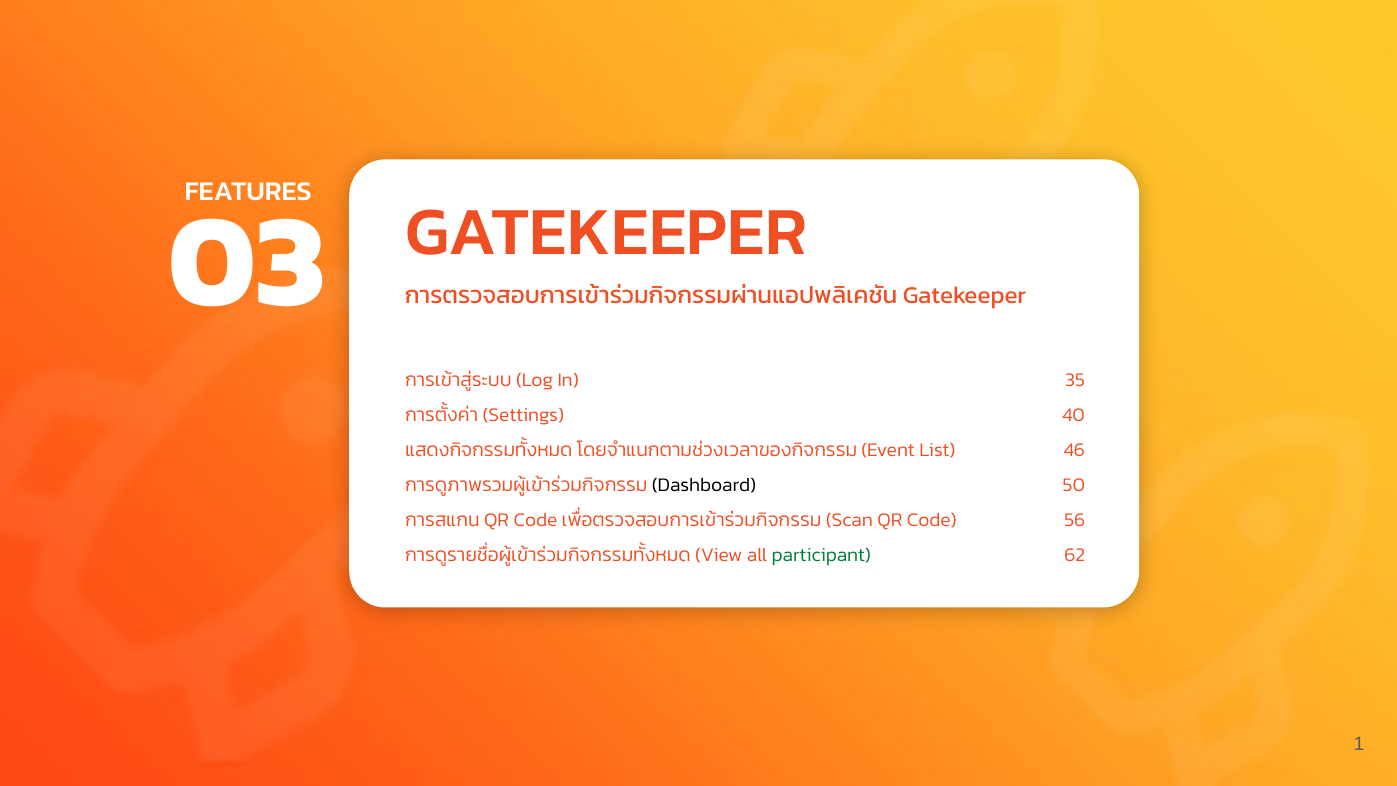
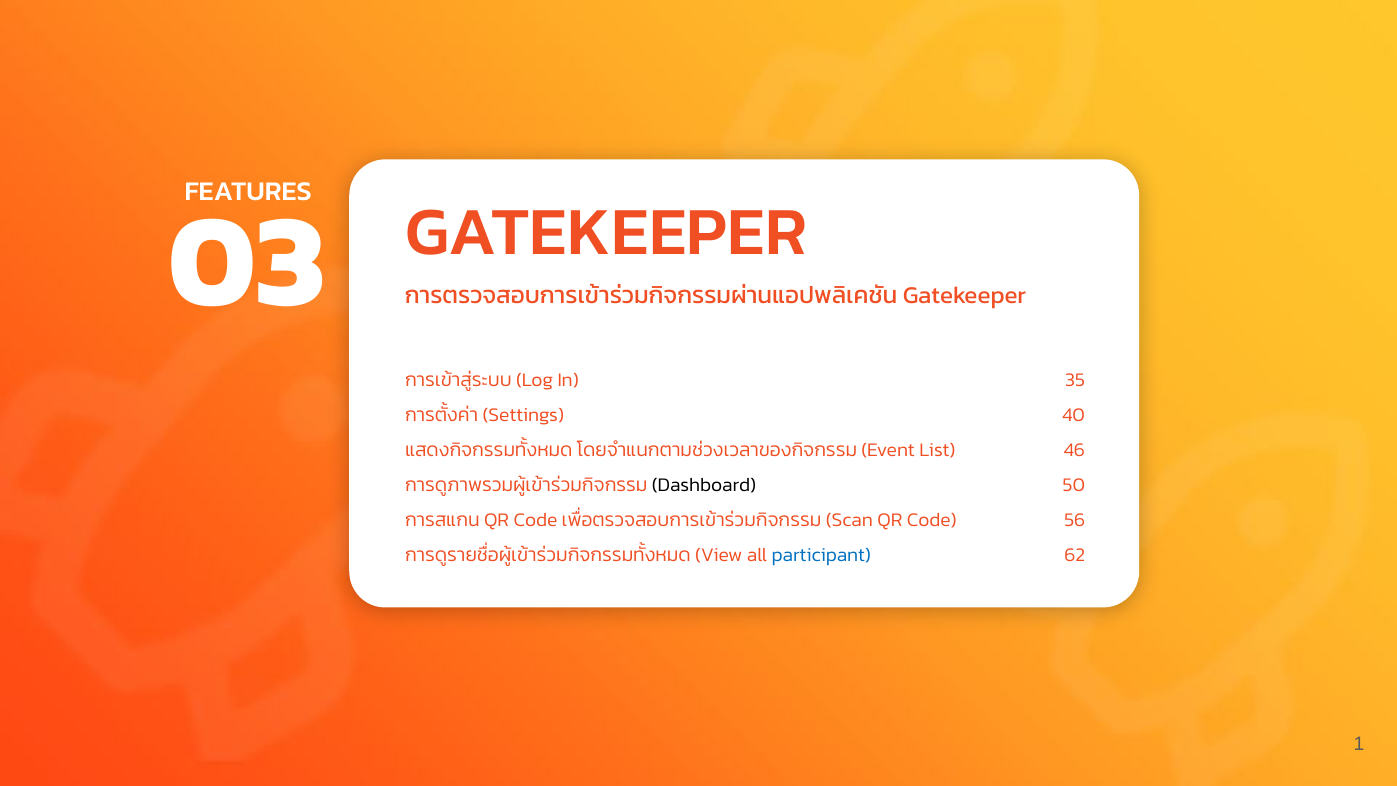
participant colour: green -> blue
